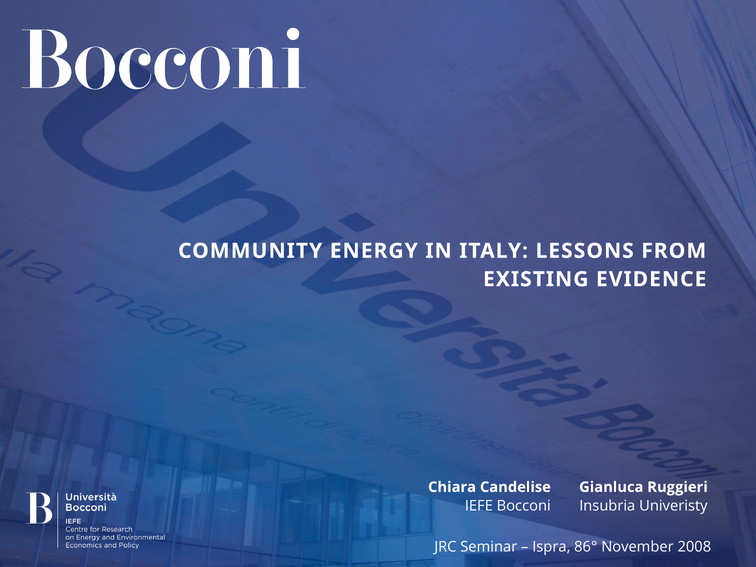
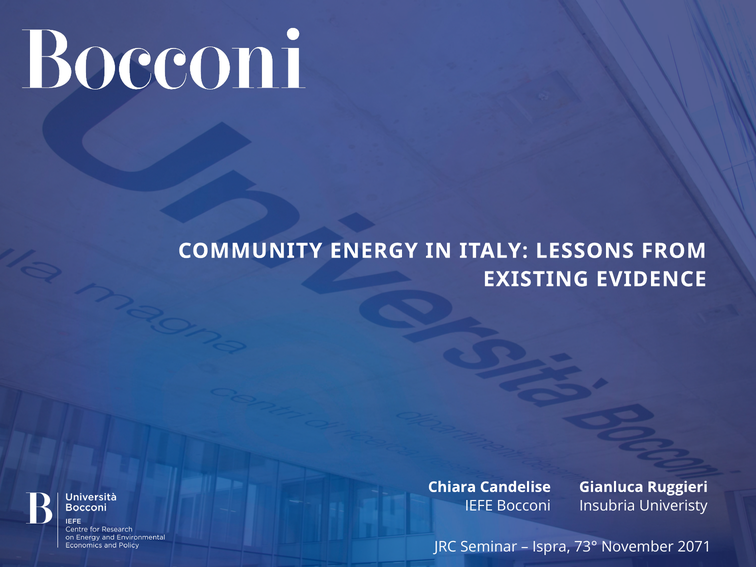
86°: 86° -> 73°
2008: 2008 -> 2071
